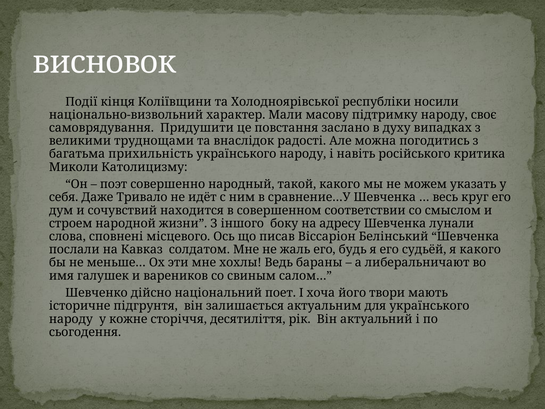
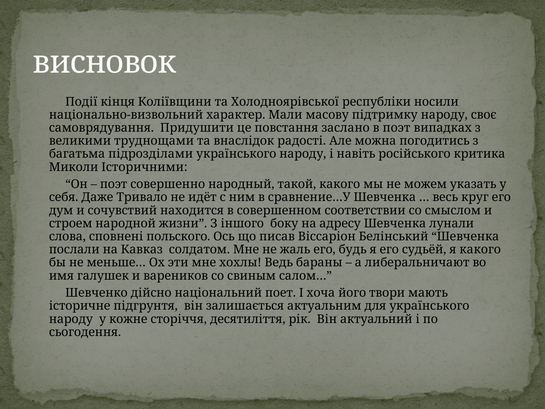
в духу: духу -> поэт
прихильність: прихильність -> підрозділами
Католицизму: Католицизму -> Історичними
місцевого: місцевого -> польского
